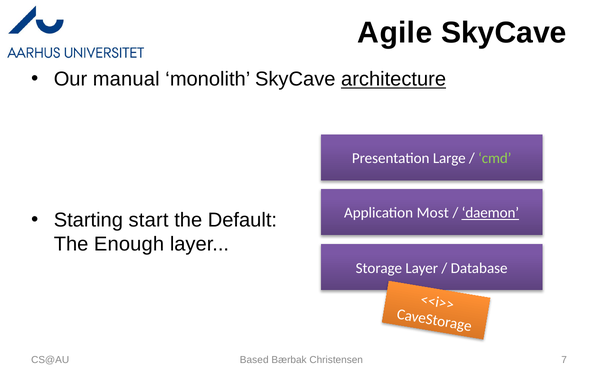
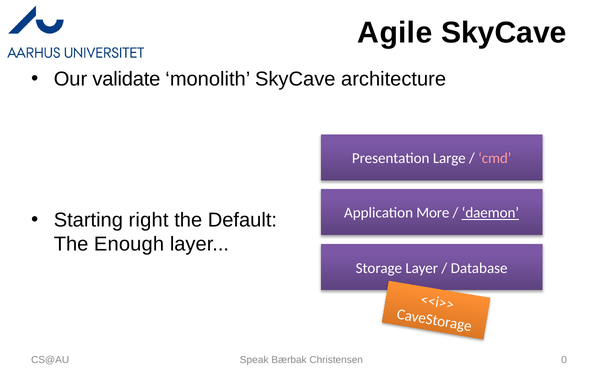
manual: manual -> validate
architecture underline: present -> none
cmd colour: light green -> pink
Most: Most -> More
start: start -> right
Based: Based -> Speak
7: 7 -> 0
